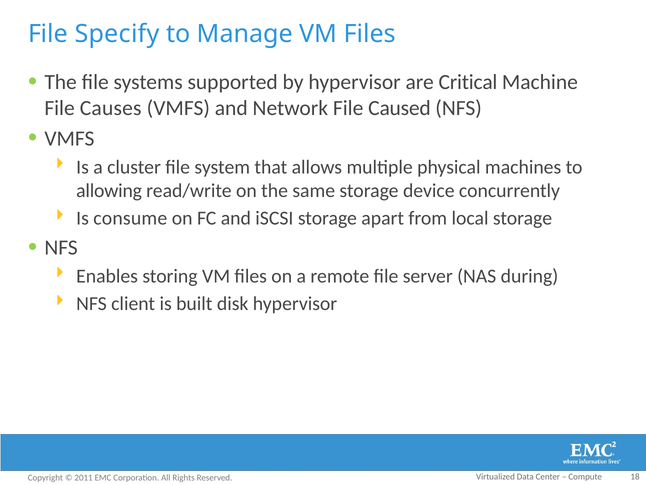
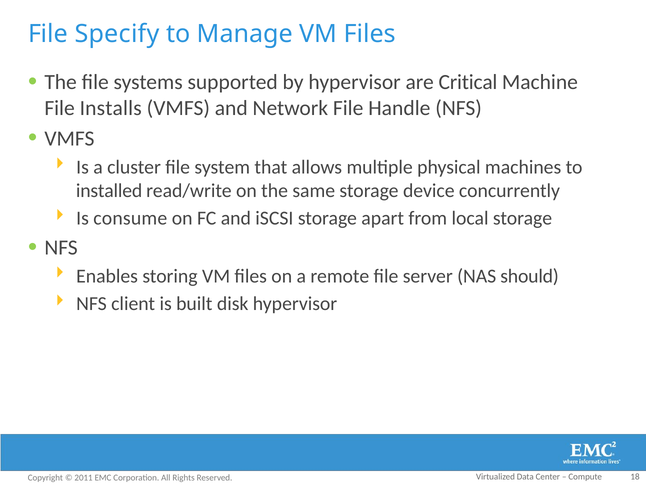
Causes: Causes -> Installs
Caused: Caused -> Handle
allowing: allowing -> installed
during: during -> should
